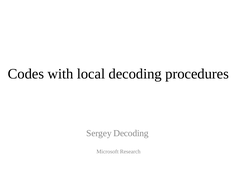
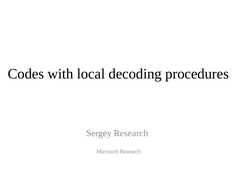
Sergey Decoding: Decoding -> Research
